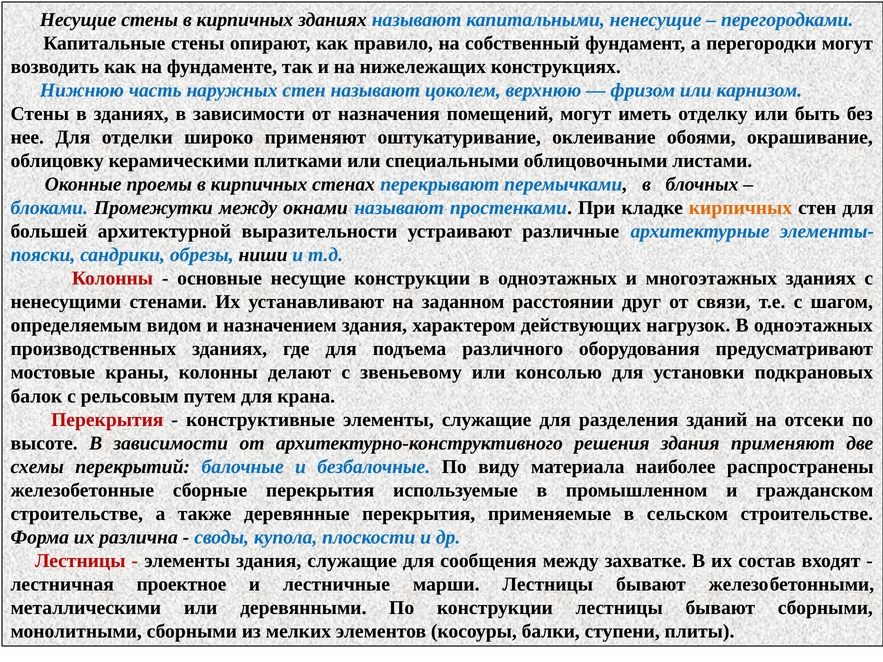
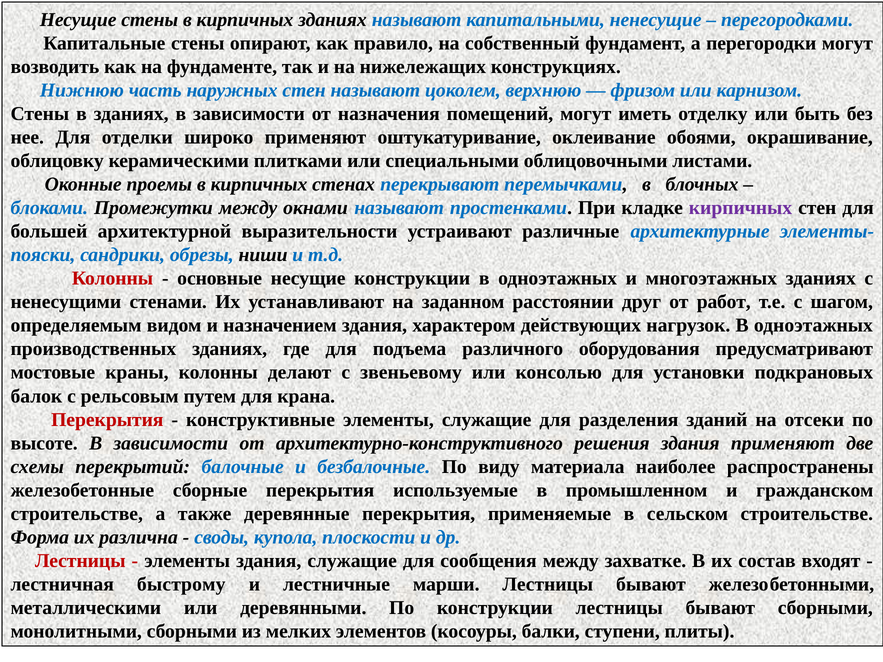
кирпичных at (740, 208) colour: orange -> purple
связи: связи -> работ
проектное: проектное -> быстрому
